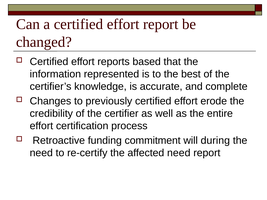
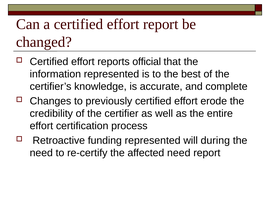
based: based -> official
funding commitment: commitment -> represented
